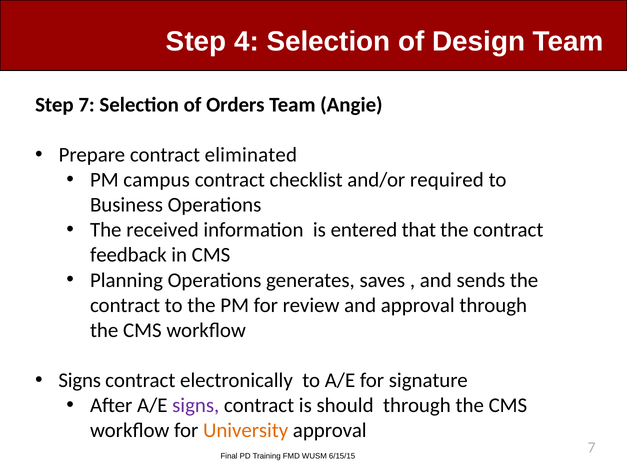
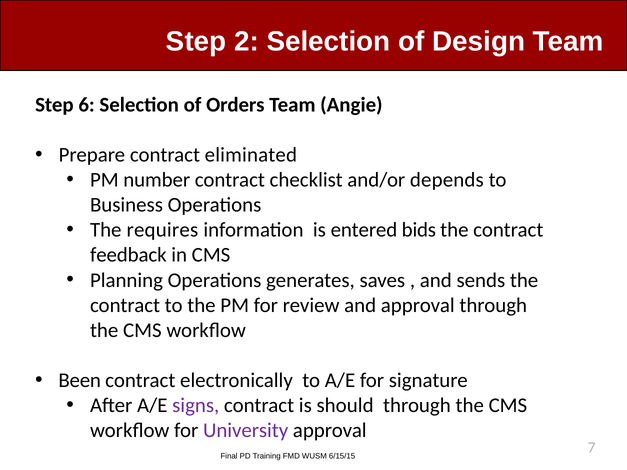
4: 4 -> 2
Step 7: 7 -> 6
campus: campus -> number
required: required -> depends
received: received -> requires
that: that -> bids
Signs at (80, 381): Signs -> Been
University colour: orange -> purple
